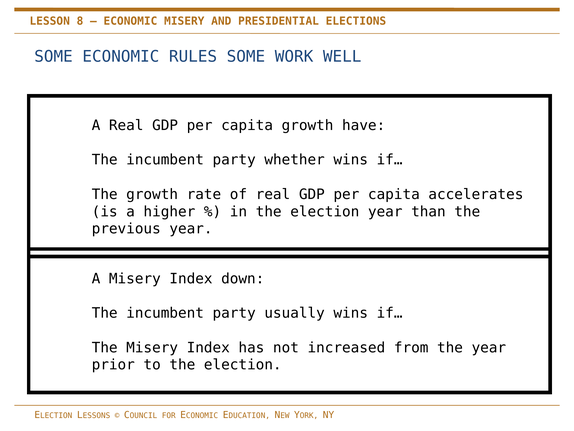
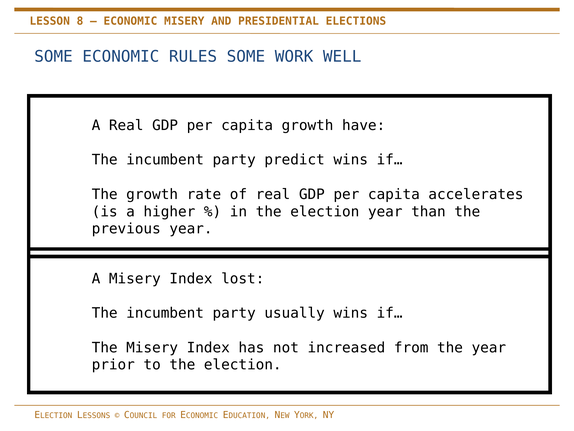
whether: whether -> predict
down: down -> lost
